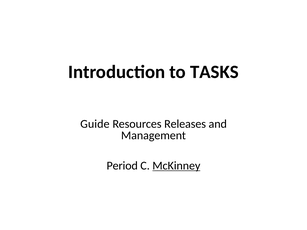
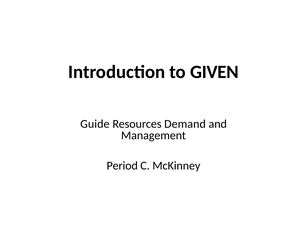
TASKS: TASKS -> GIVEN
Releases: Releases -> Demand
McKinney underline: present -> none
